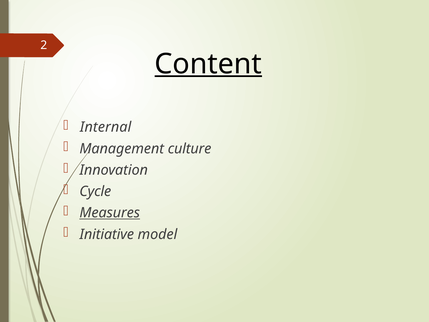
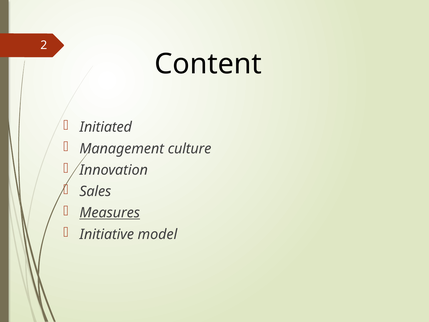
Content underline: present -> none
Internal: Internal -> Initiated
Cycle: Cycle -> Sales
